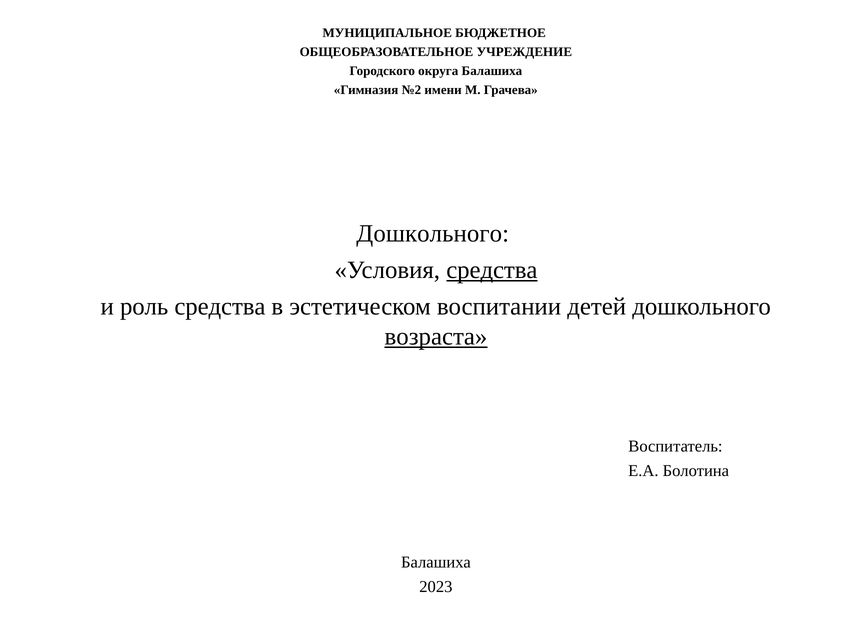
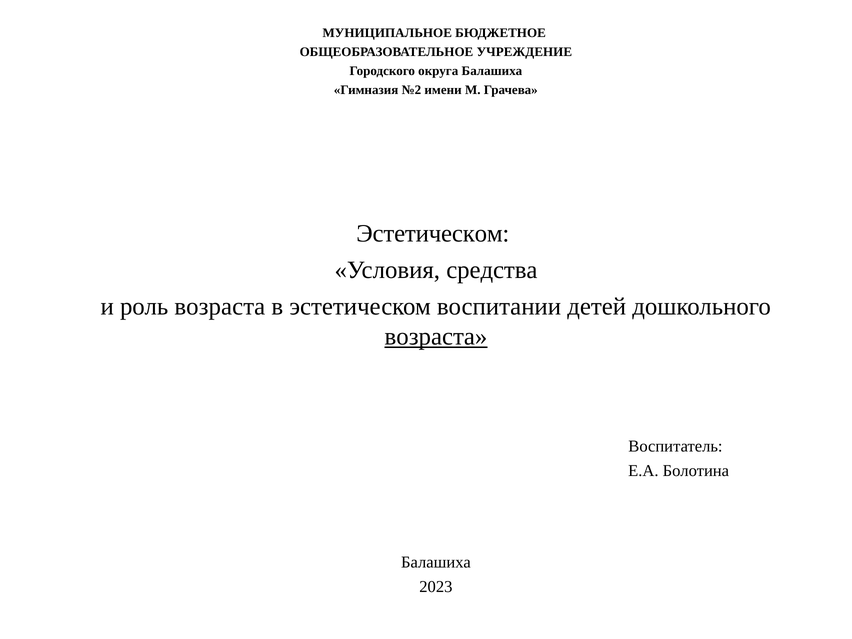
Дошкольного at (433, 234): Дошкольного -> Эстетическом
средства at (492, 270) underline: present -> none
роль средства: средства -> возраста
